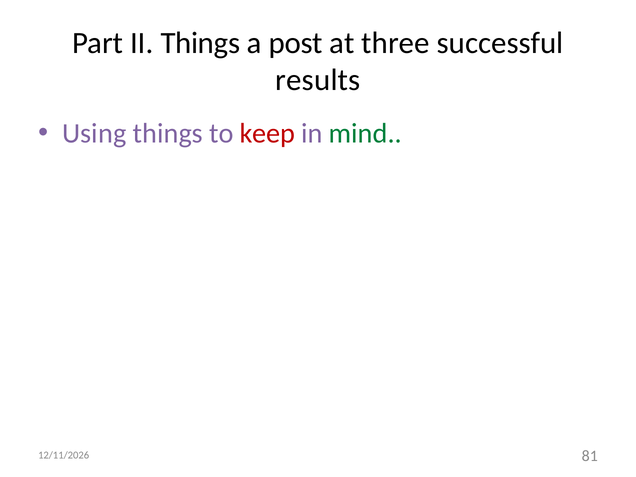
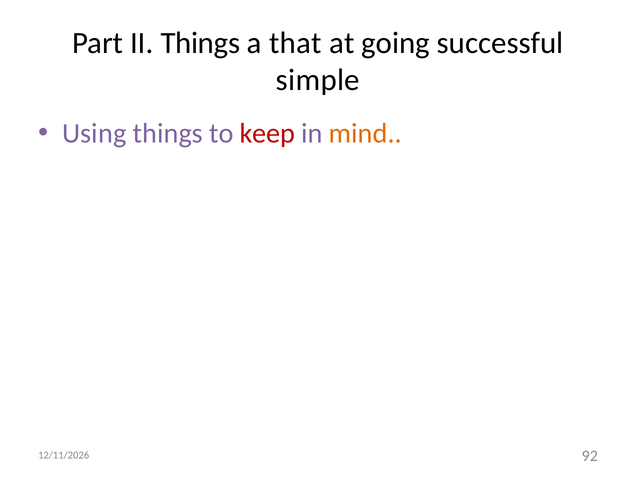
post: post -> that
three: three -> going
results: results -> simple
mind colour: green -> orange
81: 81 -> 92
